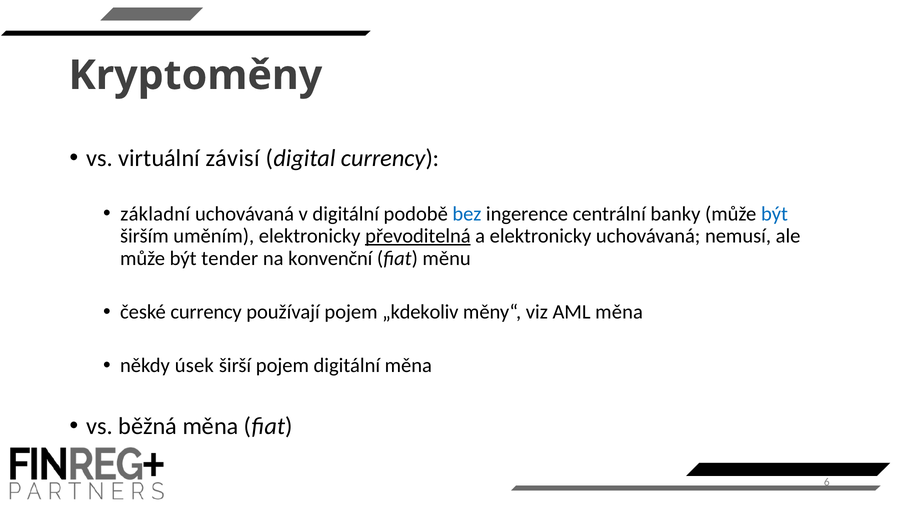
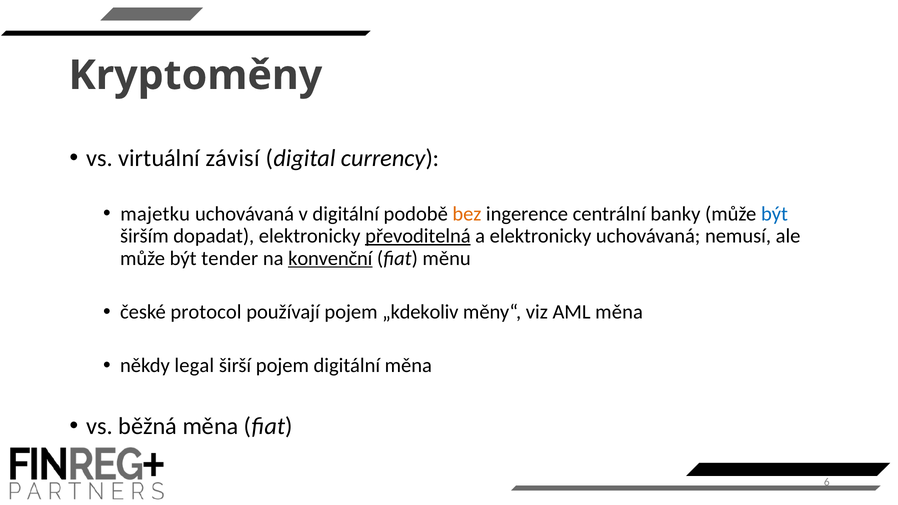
základní: základní -> majetku
bez colour: blue -> orange
uměním: uměním -> dopadat
konvenční underline: none -> present
české currency: currency -> protocol
úsek: úsek -> legal
